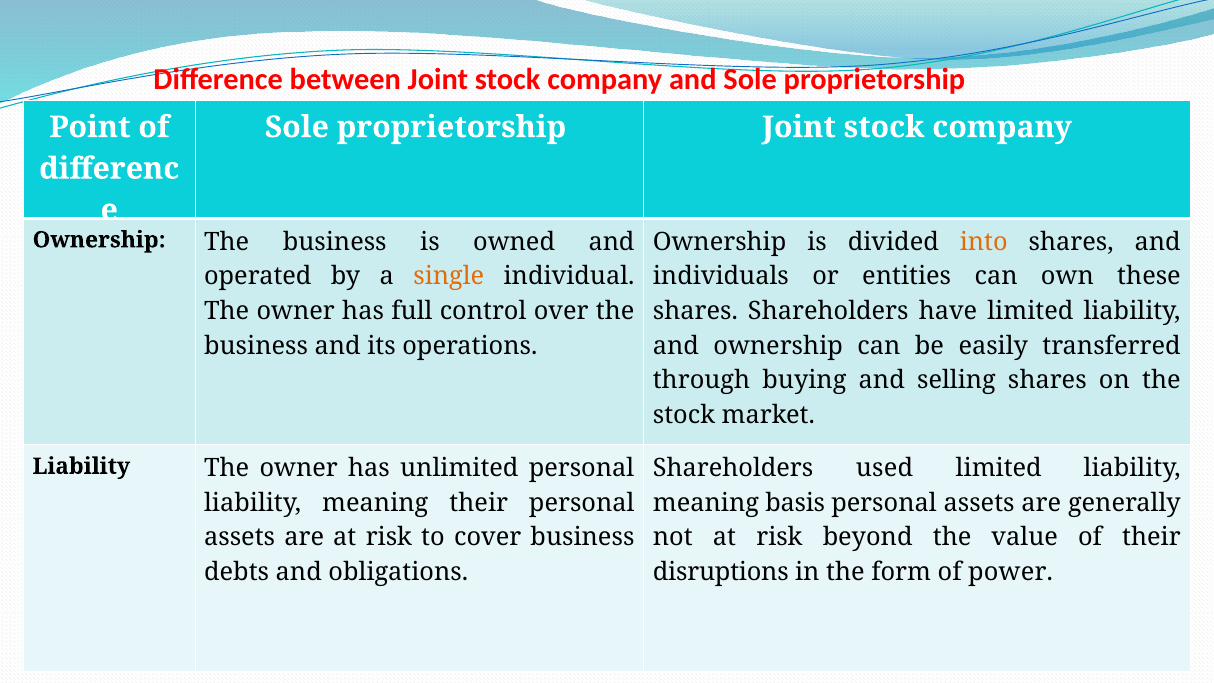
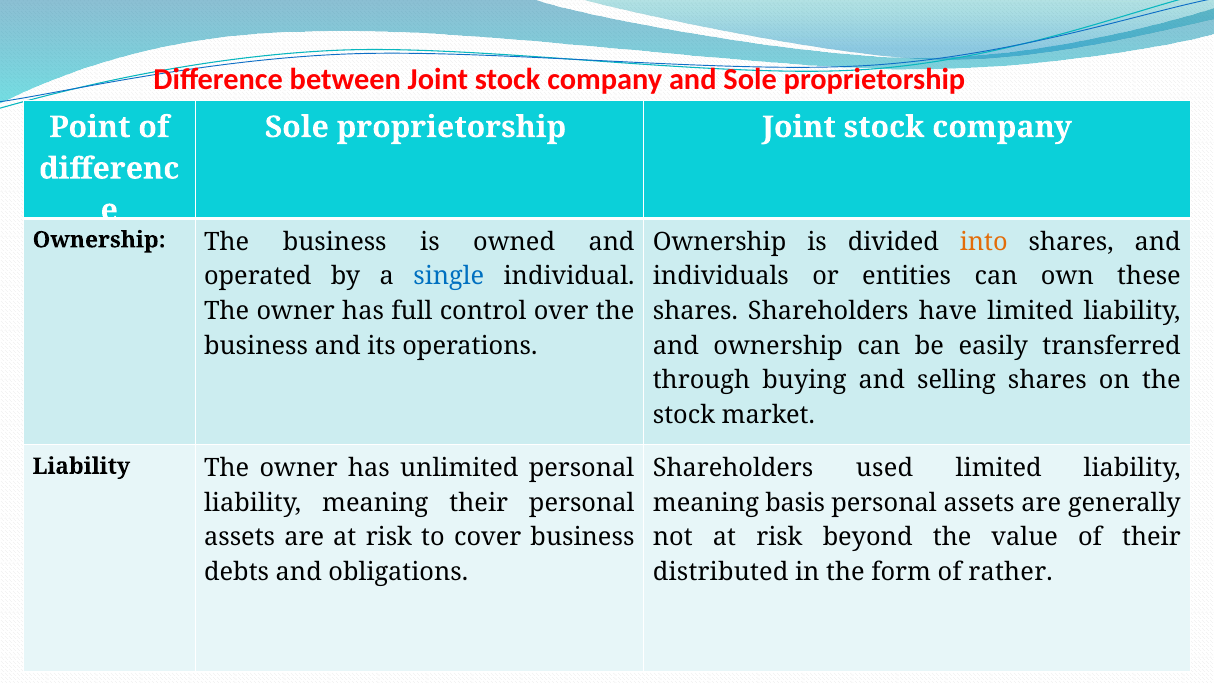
single colour: orange -> blue
disruptions: disruptions -> distributed
power: power -> rather
